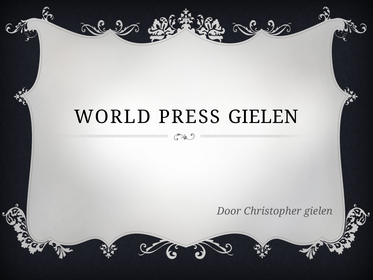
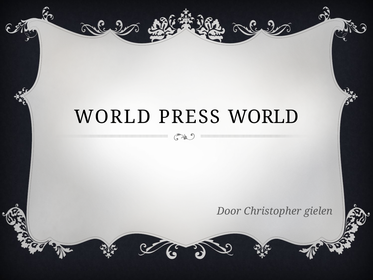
PRESS GIELEN: GIELEN -> WORLD
